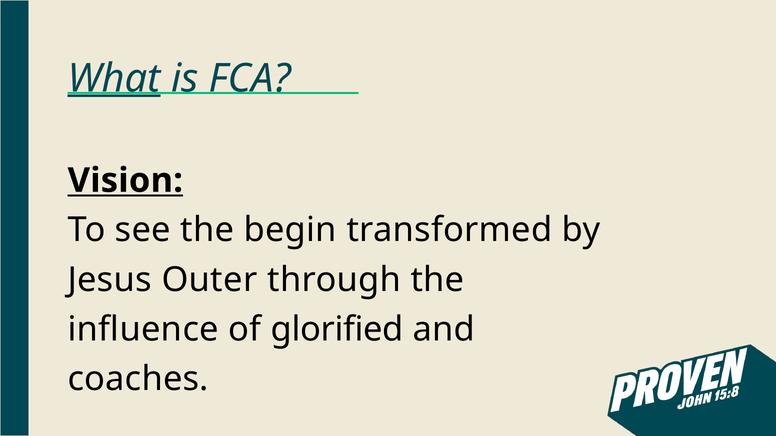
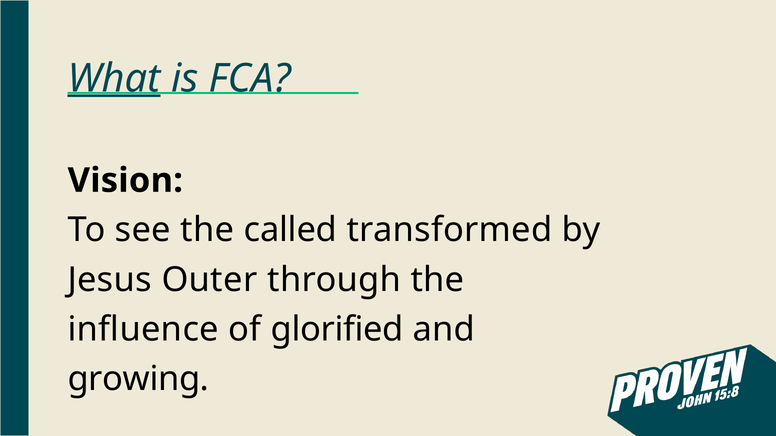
Vision underline: present -> none
begin: begin -> called
coaches: coaches -> growing
